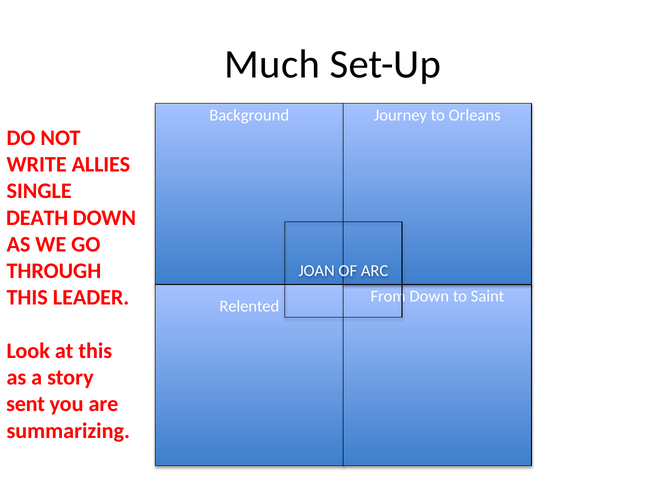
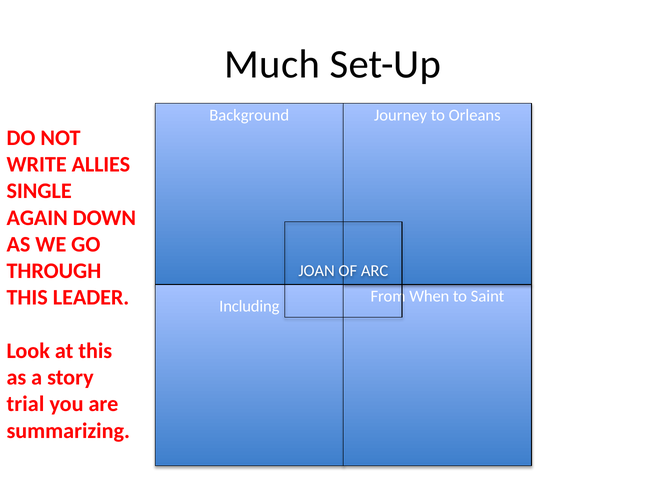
DEATH: DEATH -> AGAIN
Down at (429, 296): Down -> When
Relented: Relented -> Including
sent: sent -> trial
